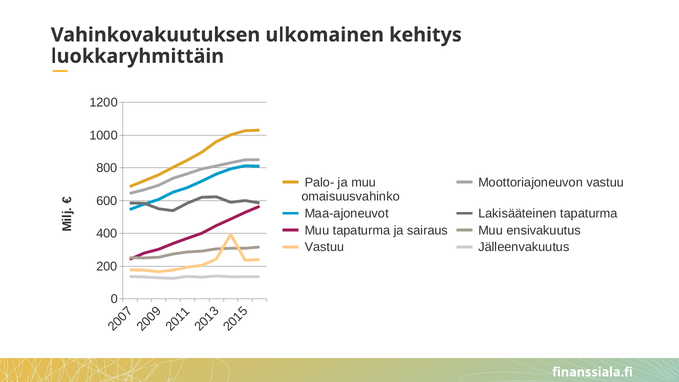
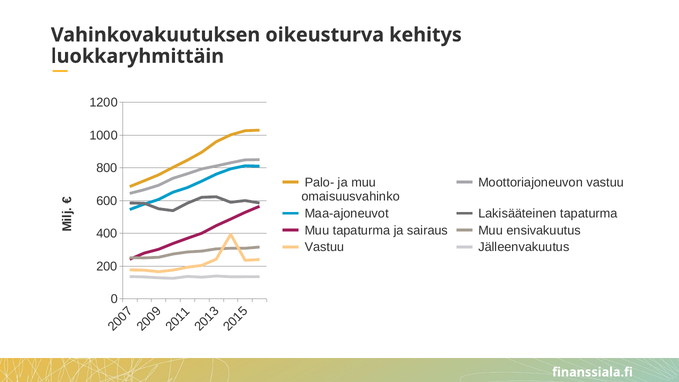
ulkomainen: ulkomainen -> oikeusturva
